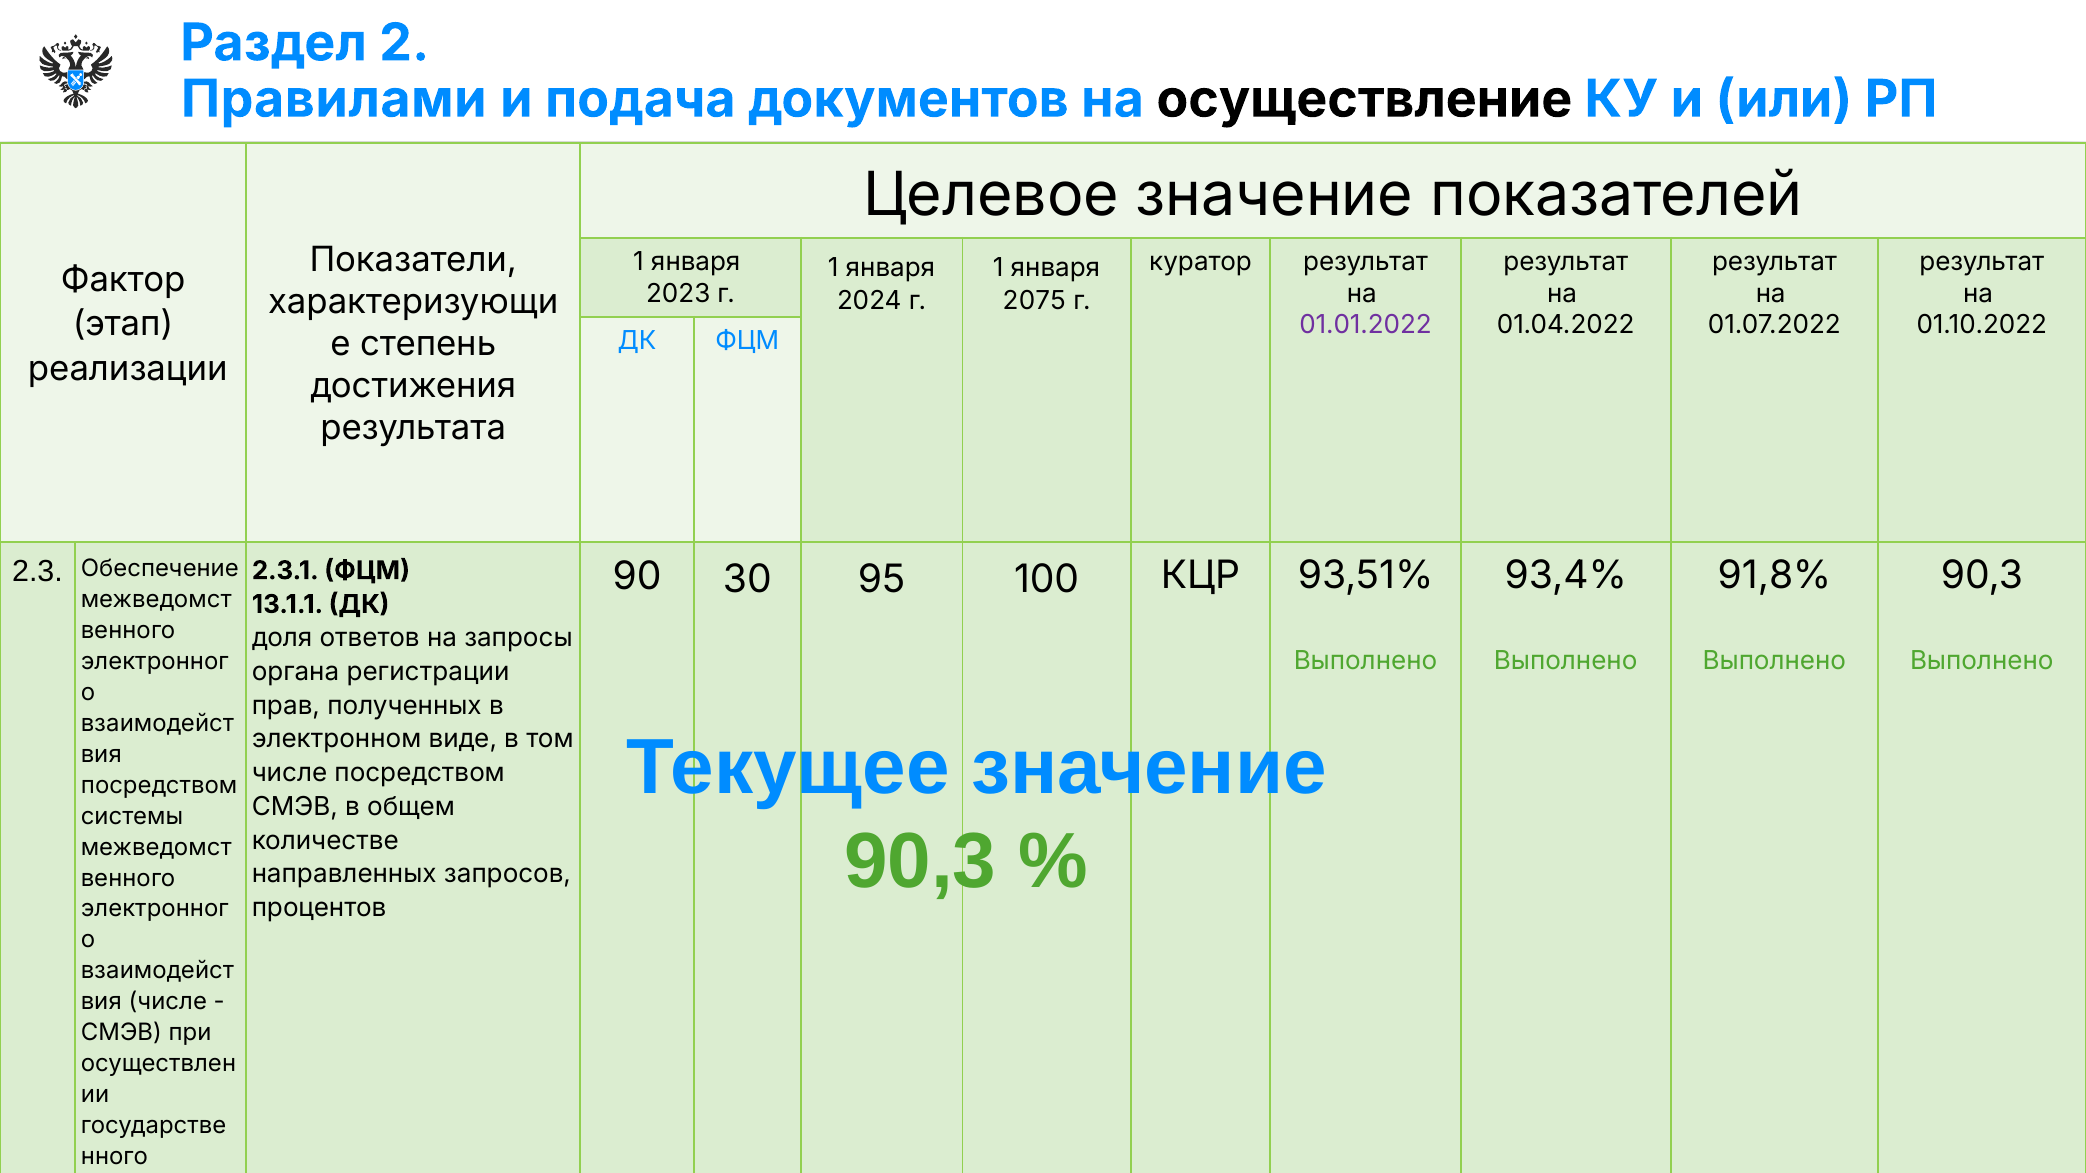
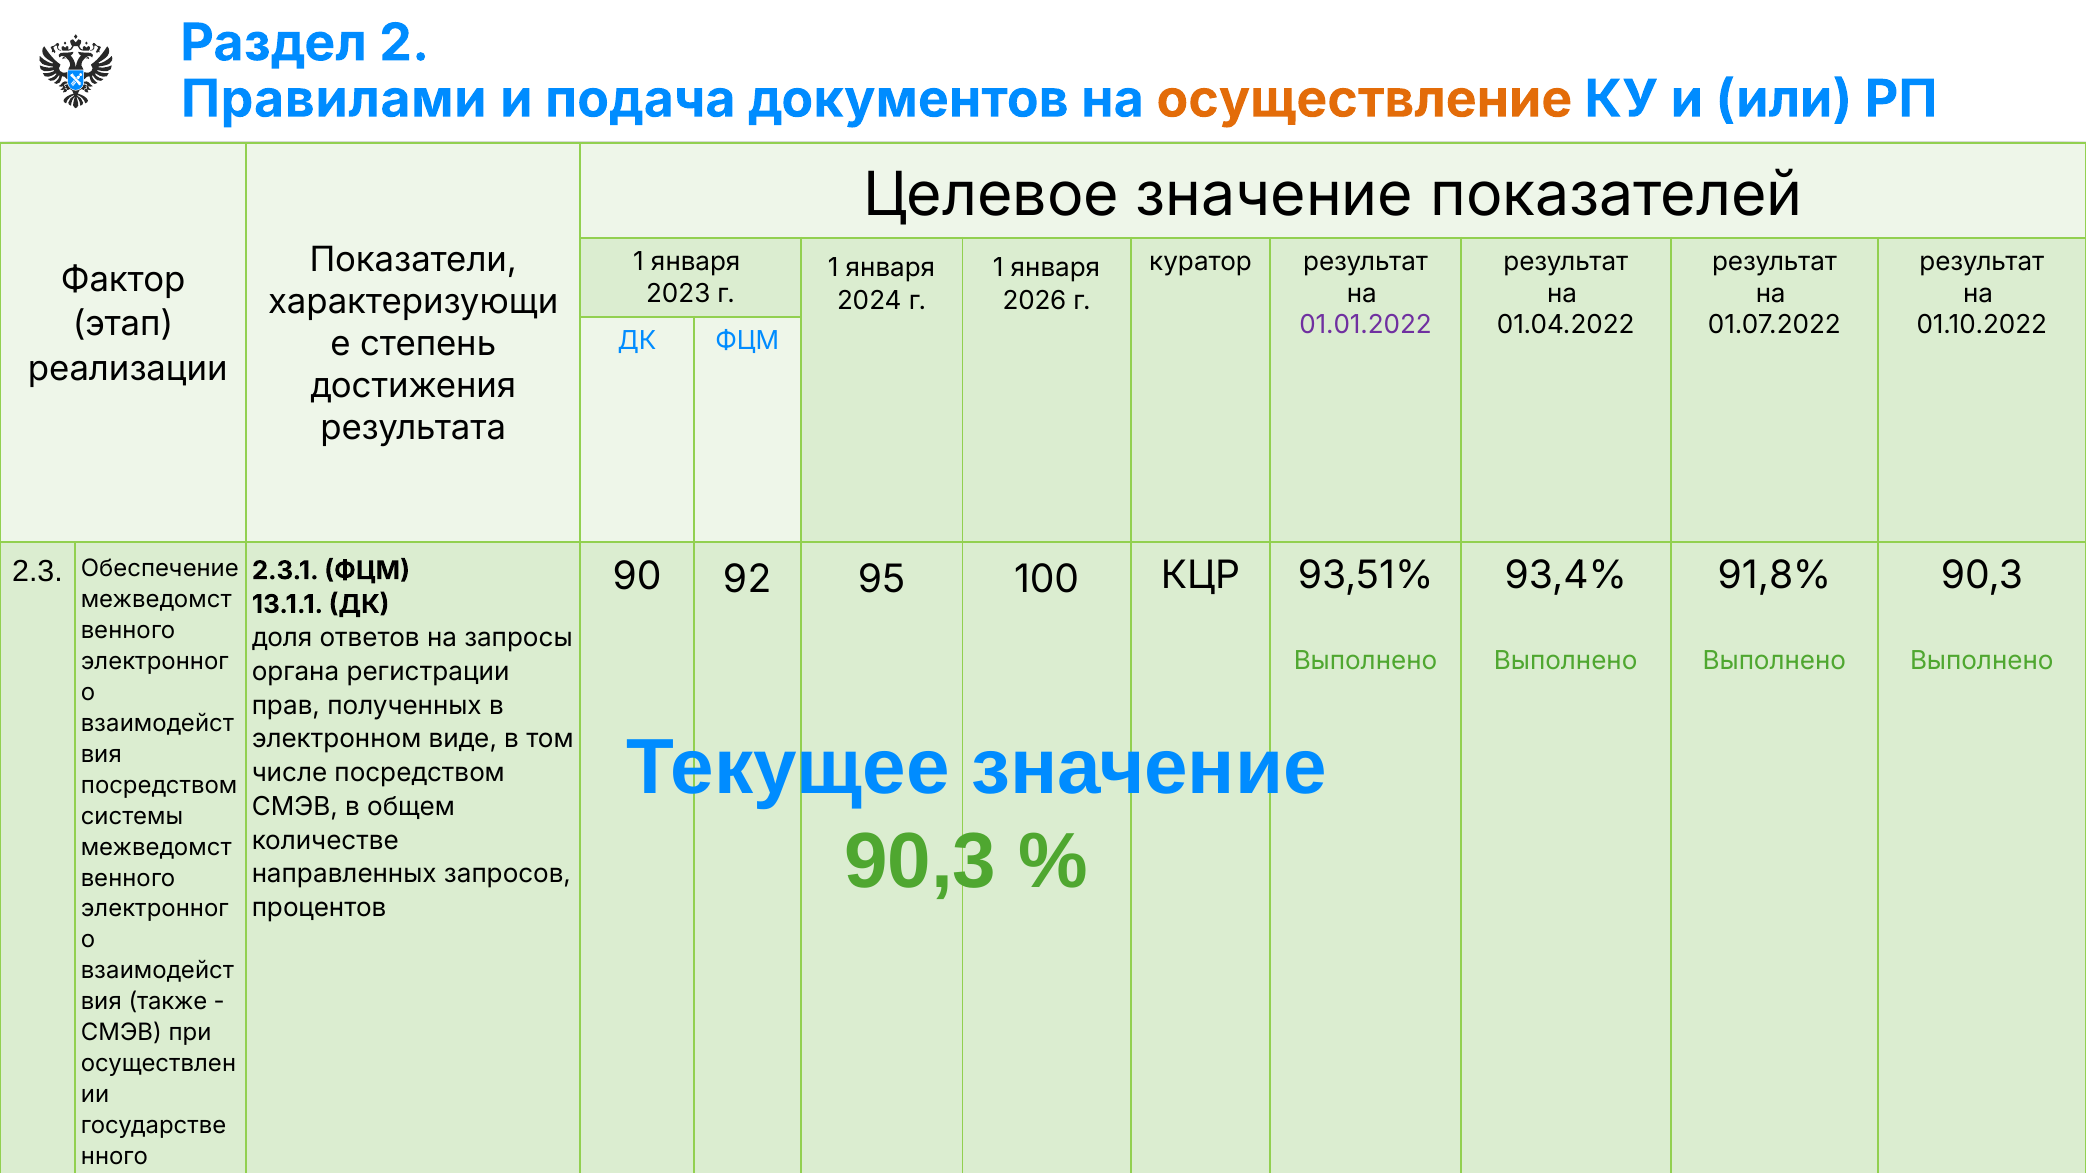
осуществление colour: black -> orange
2075: 2075 -> 2026
30: 30 -> 92
числе at (168, 1002): числе -> также
